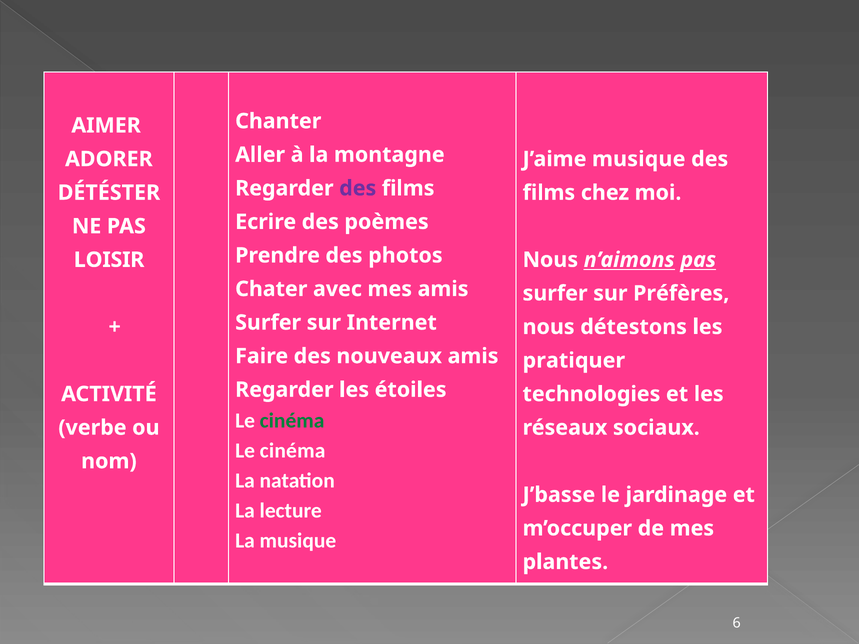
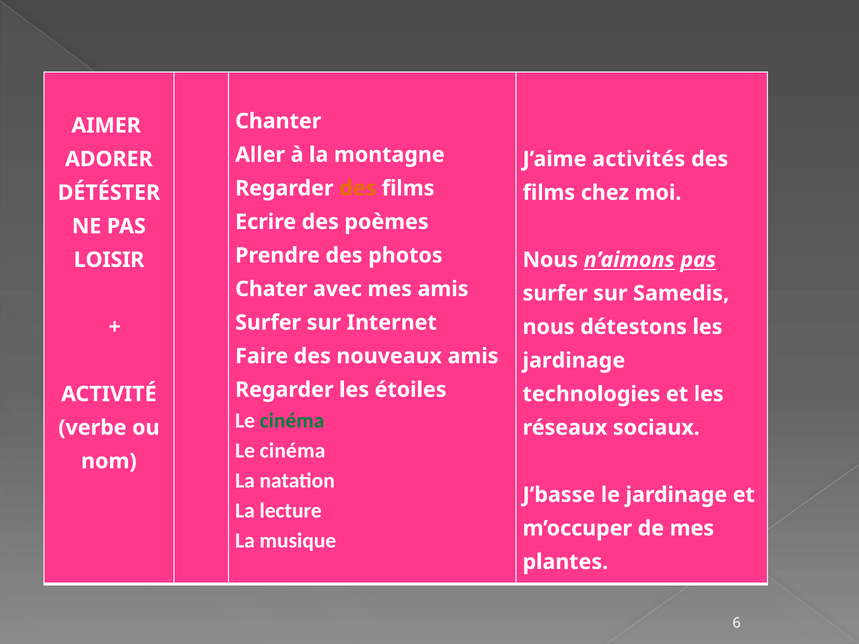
J’aime musique: musique -> activités
des at (358, 188) colour: purple -> orange
Préfères: Préfères -> Samedis
pratiquer at (574, 361): pratiquer -> jardinage
